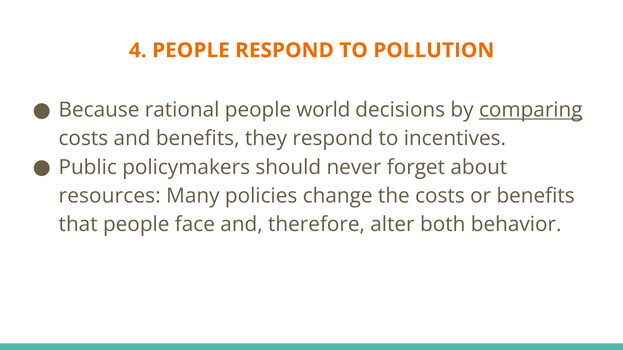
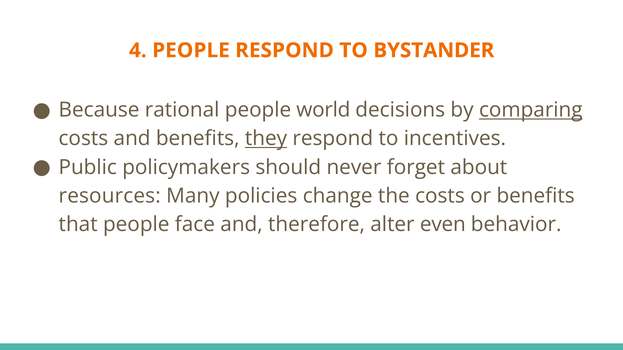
POLLUTION: POLLUTION -> BYSTANDER
they underline: none -> present
both: both -> even
